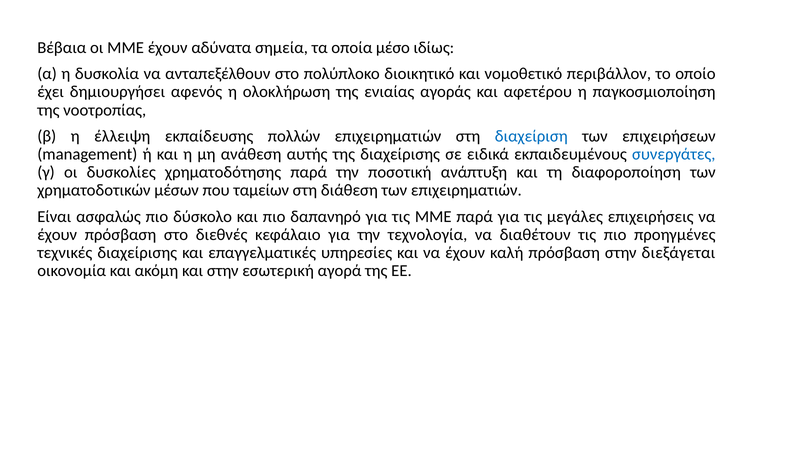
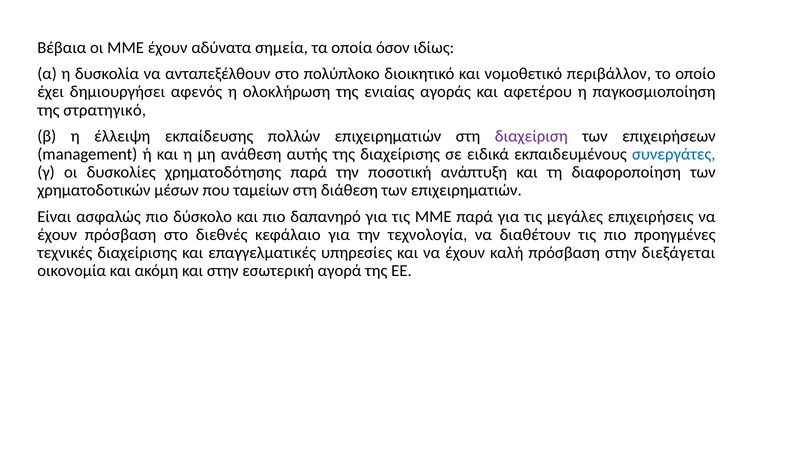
μέσο: μέσο -> όσον
νοοτροπίας: νοοτροπίας -> στρατηγικό
διαχείριση colour: blue -> purple
